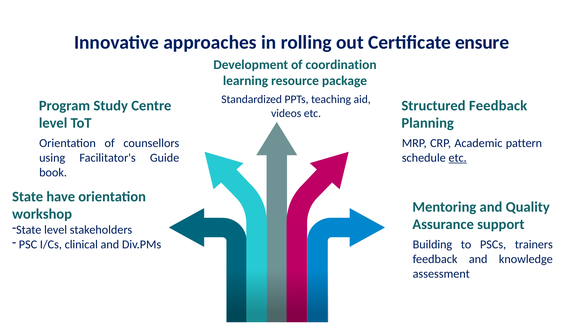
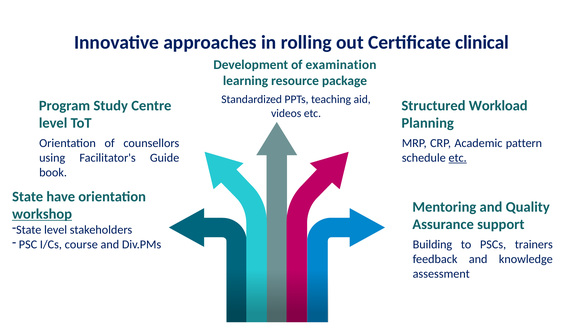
ensure: ensure -> clinical
coordination: coordination -> examination
Structured Feedback: Feedback -> Workload
workshop underline: none -> present
clinical: clinical -> course
